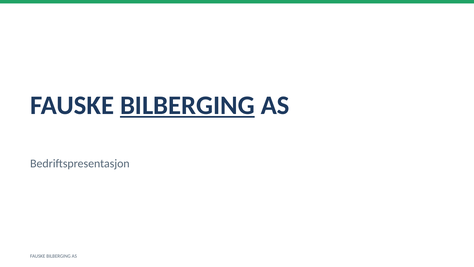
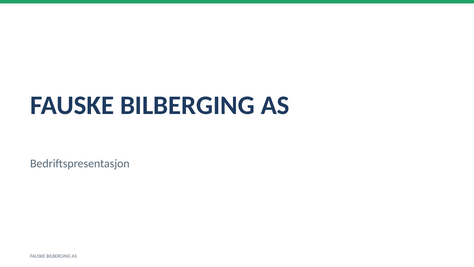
BILBERGING at (187, 105) underline: present -> none
